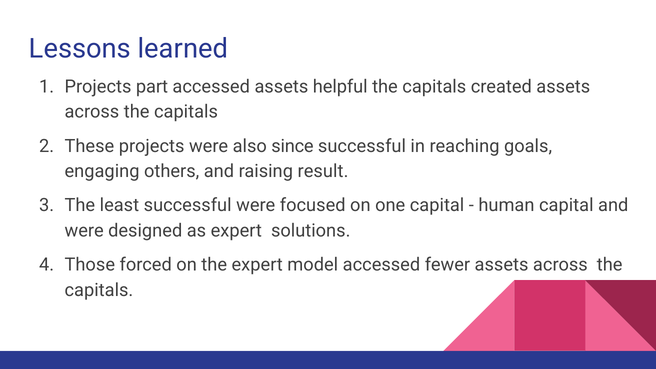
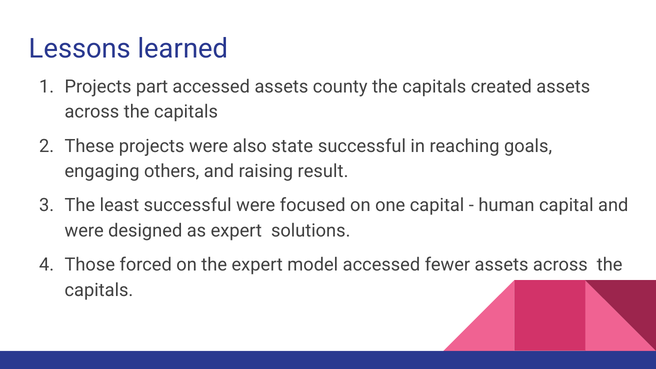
helpful: helpful -> county
since: since -> state
